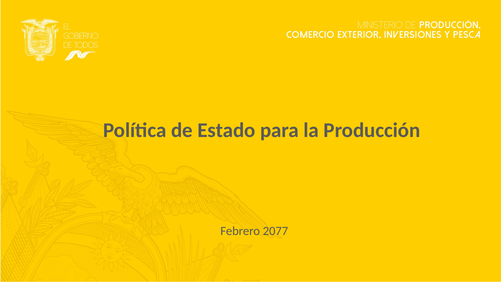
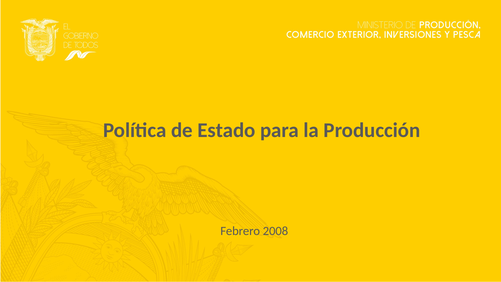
2077: 2077 -> 2008
